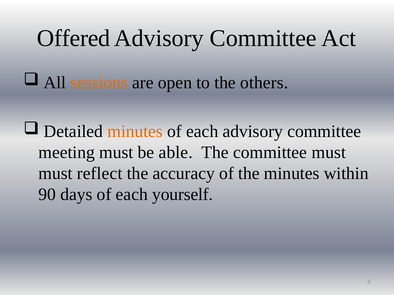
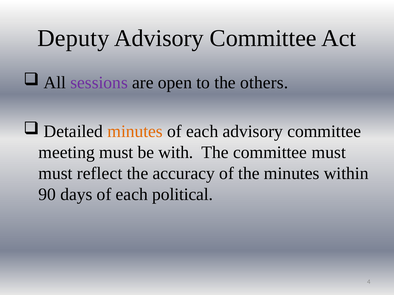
Offered: Offered -> Deputy
sessions colour: orange -> purple
able: able -> with
yourself: yourself -> political
